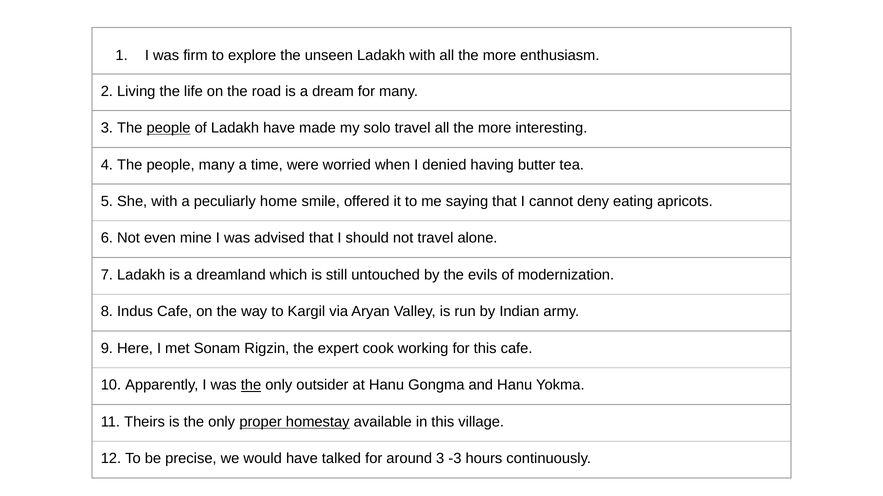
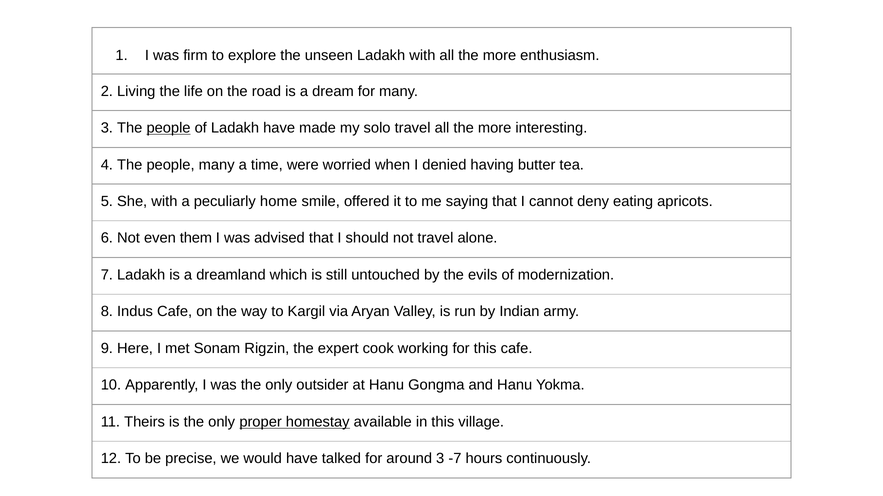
mine: mine -> them
the at (251, 386) underline: present -> none
-3: -3 -> -7
